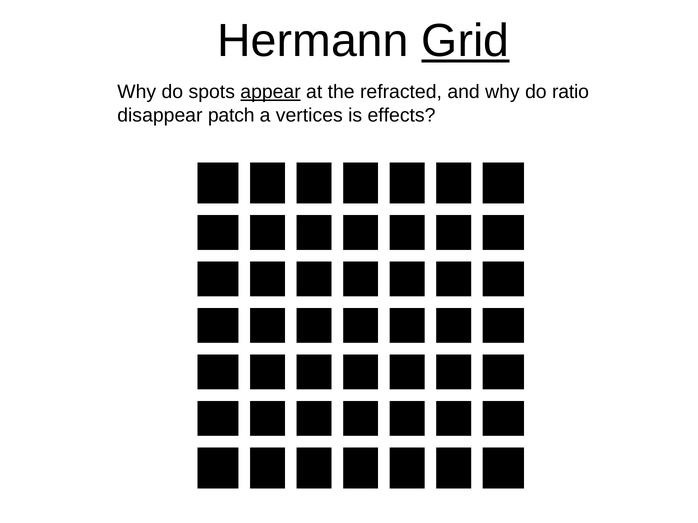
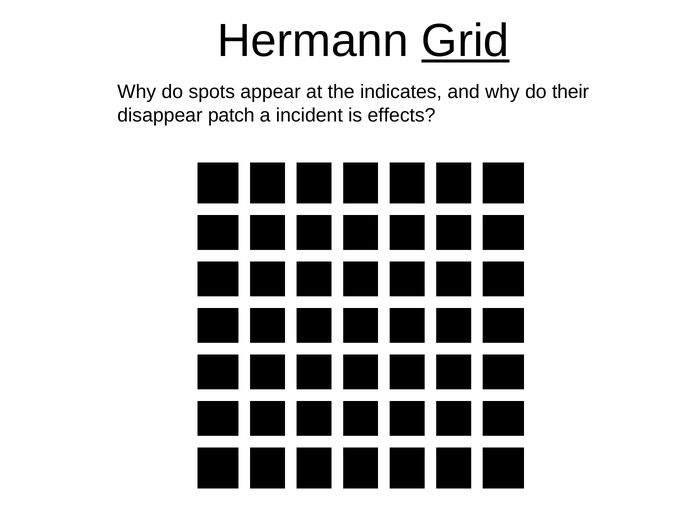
appear underline: present -> none
refracted: refracted -> indicates
ratio: ratio -> their
vertices: vertices -> incident
